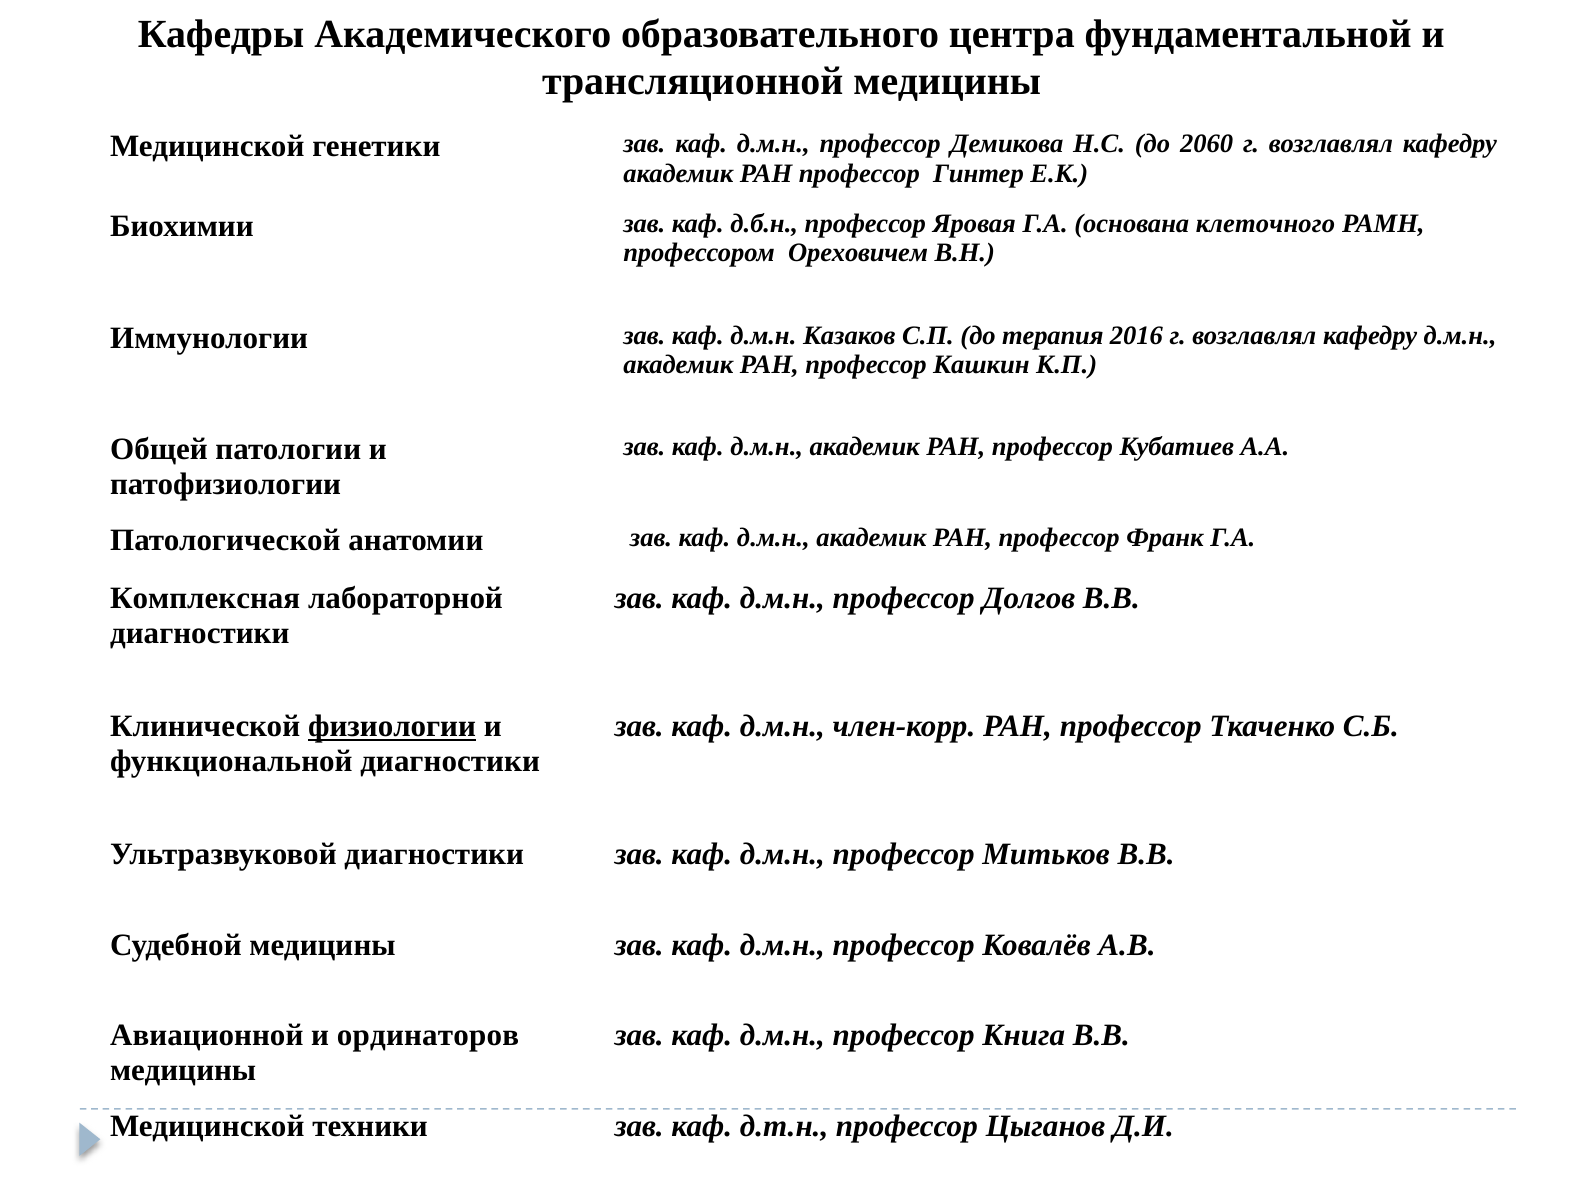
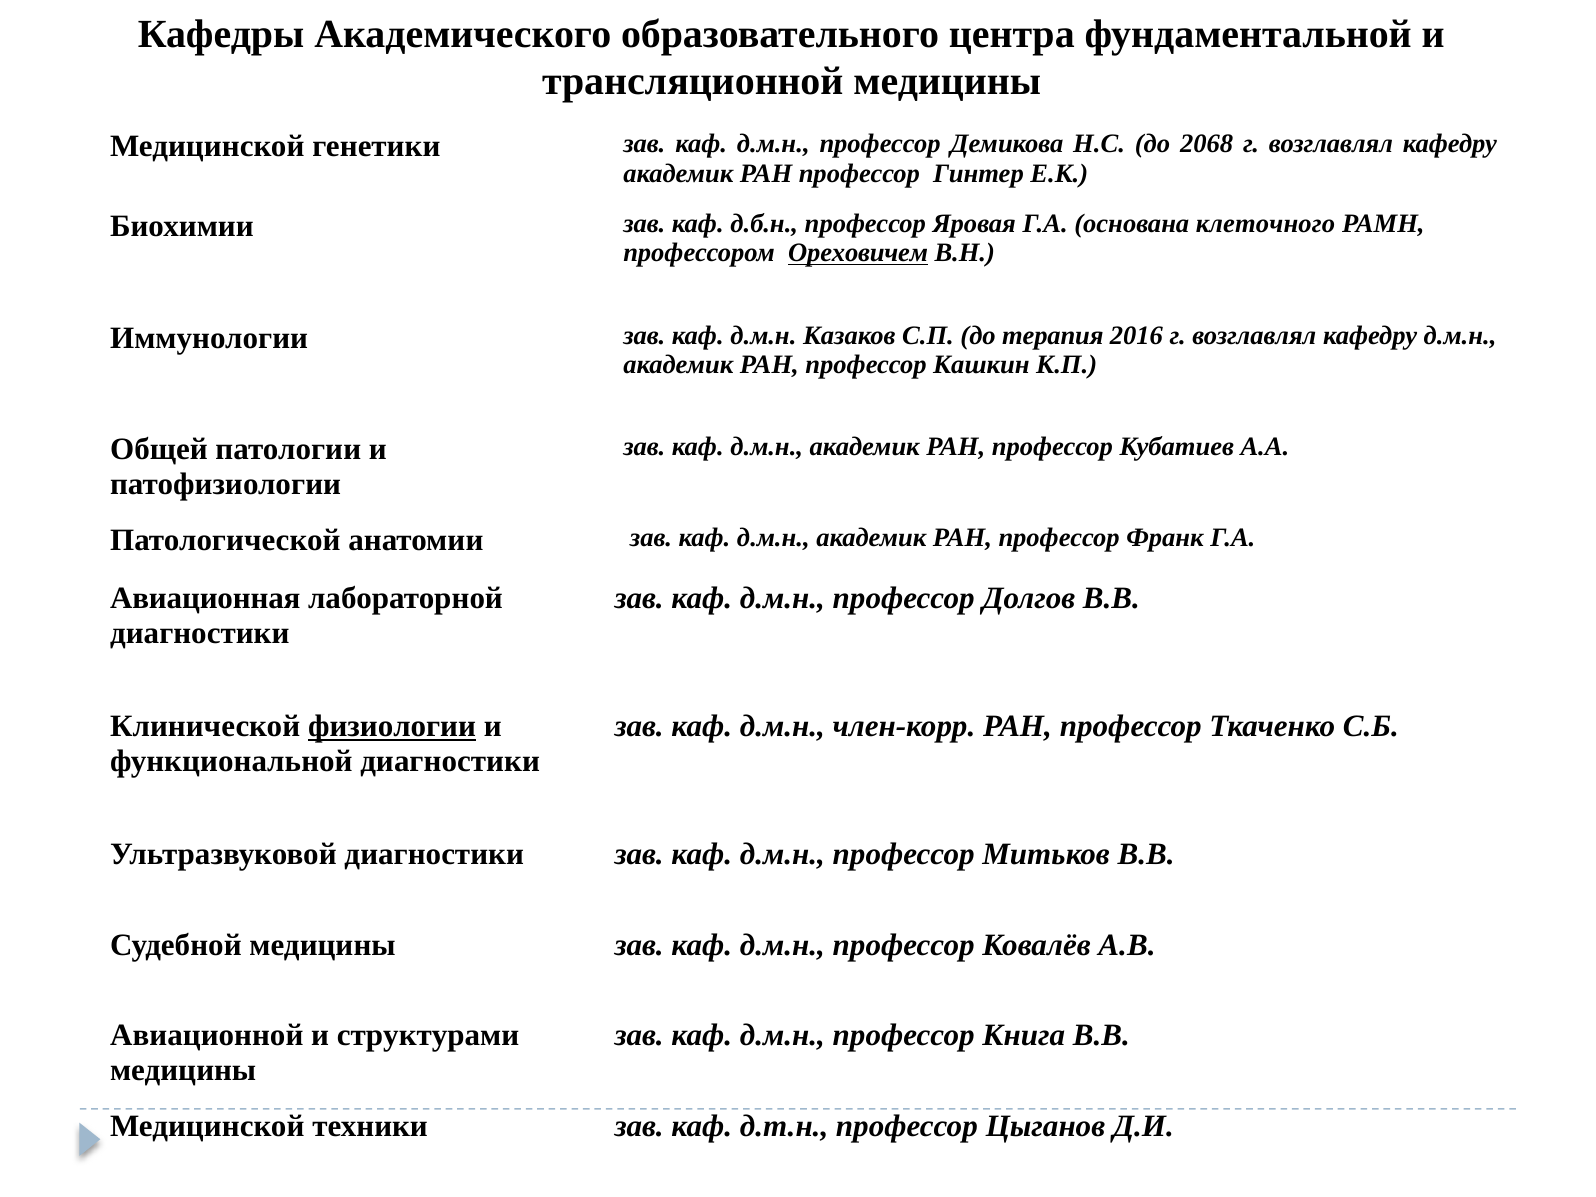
2060: 2060 -> 2068
Ореховичем underline: none -> present
Комплексная: Комплексная -> Авиационная
ординаторов: ординаторов -> структурами
